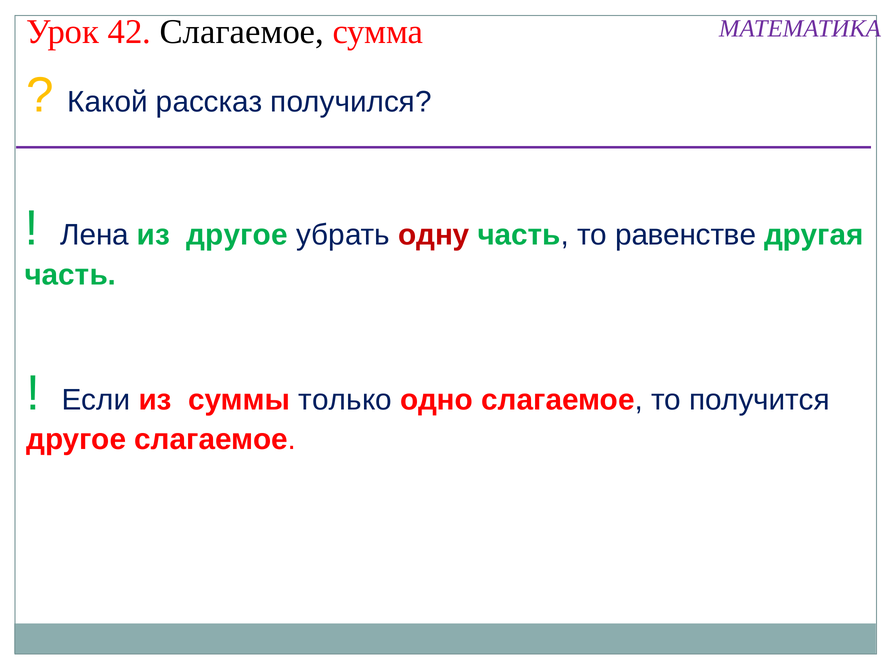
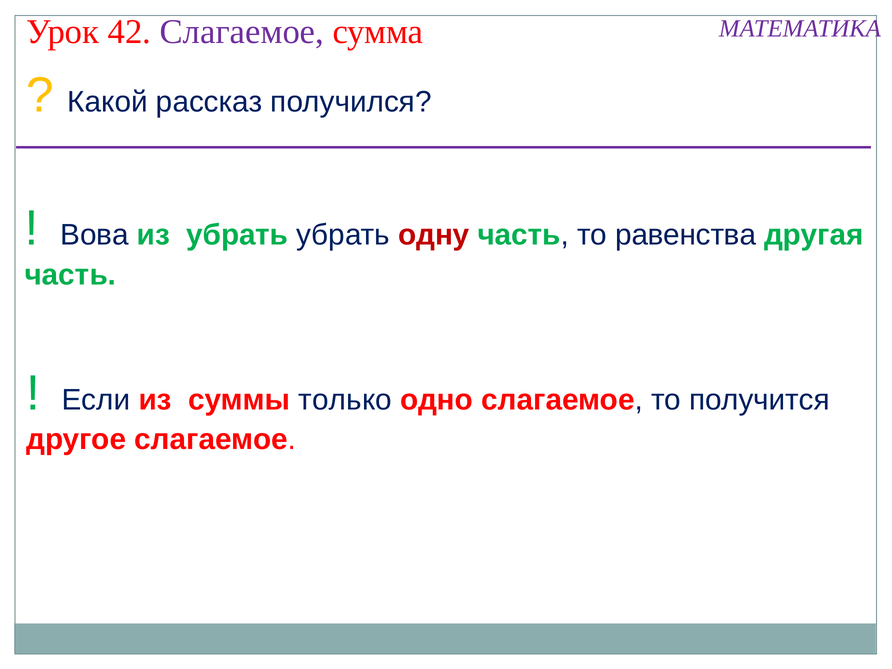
Слагаемое at (242, 32) colour: black -> purple
Лена: Лена -> Вова
из другое: другое -> убрать
равенстве: равенстве -> равенства
